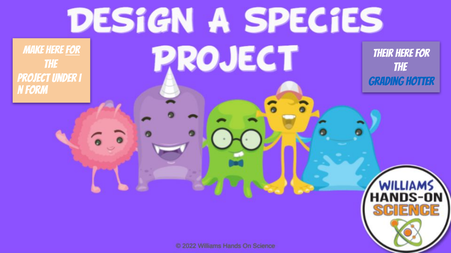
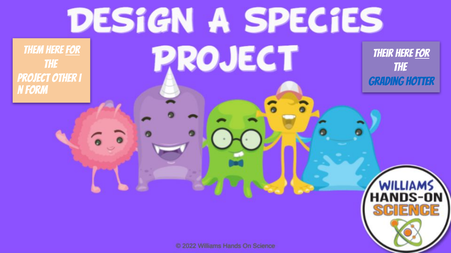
Make: Make -> Them
for at (422, 54) underline: none -> present
under: under -> other
